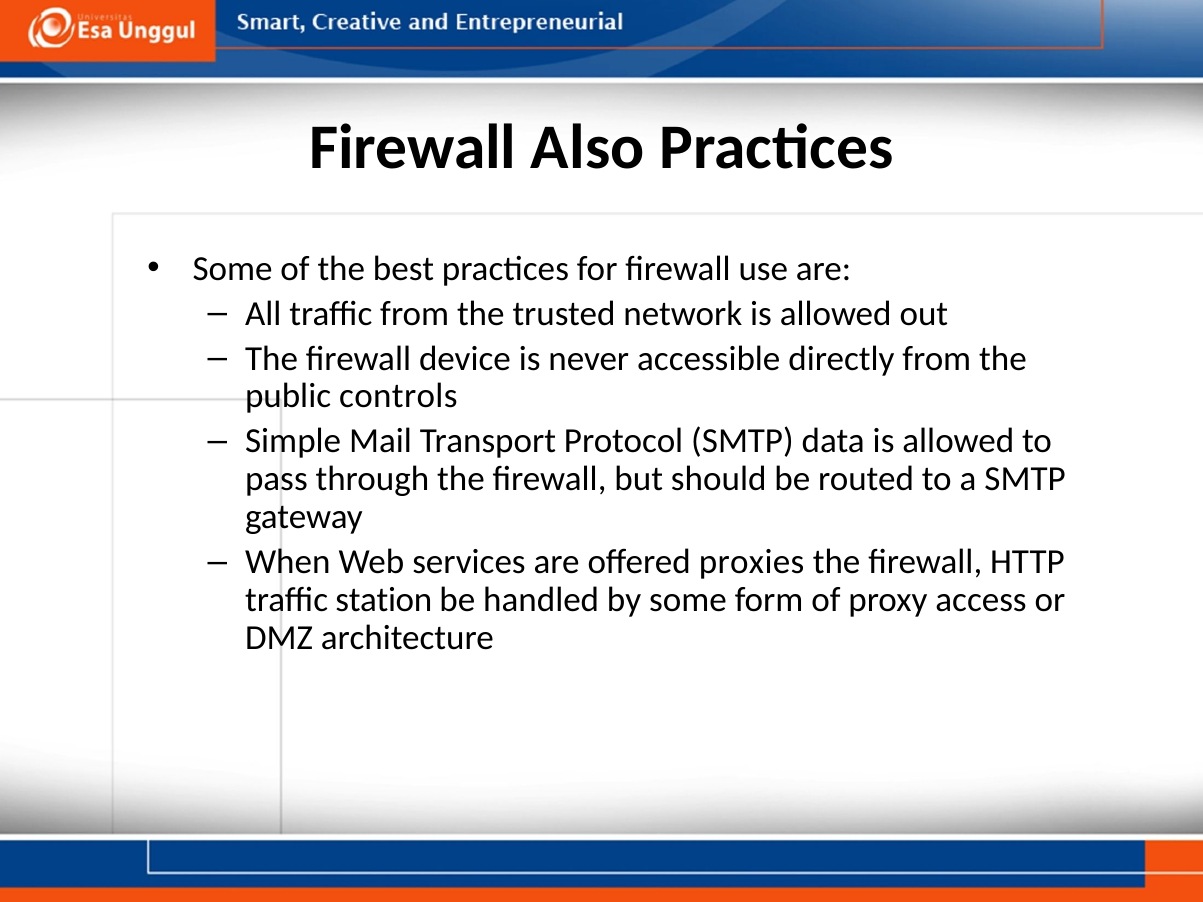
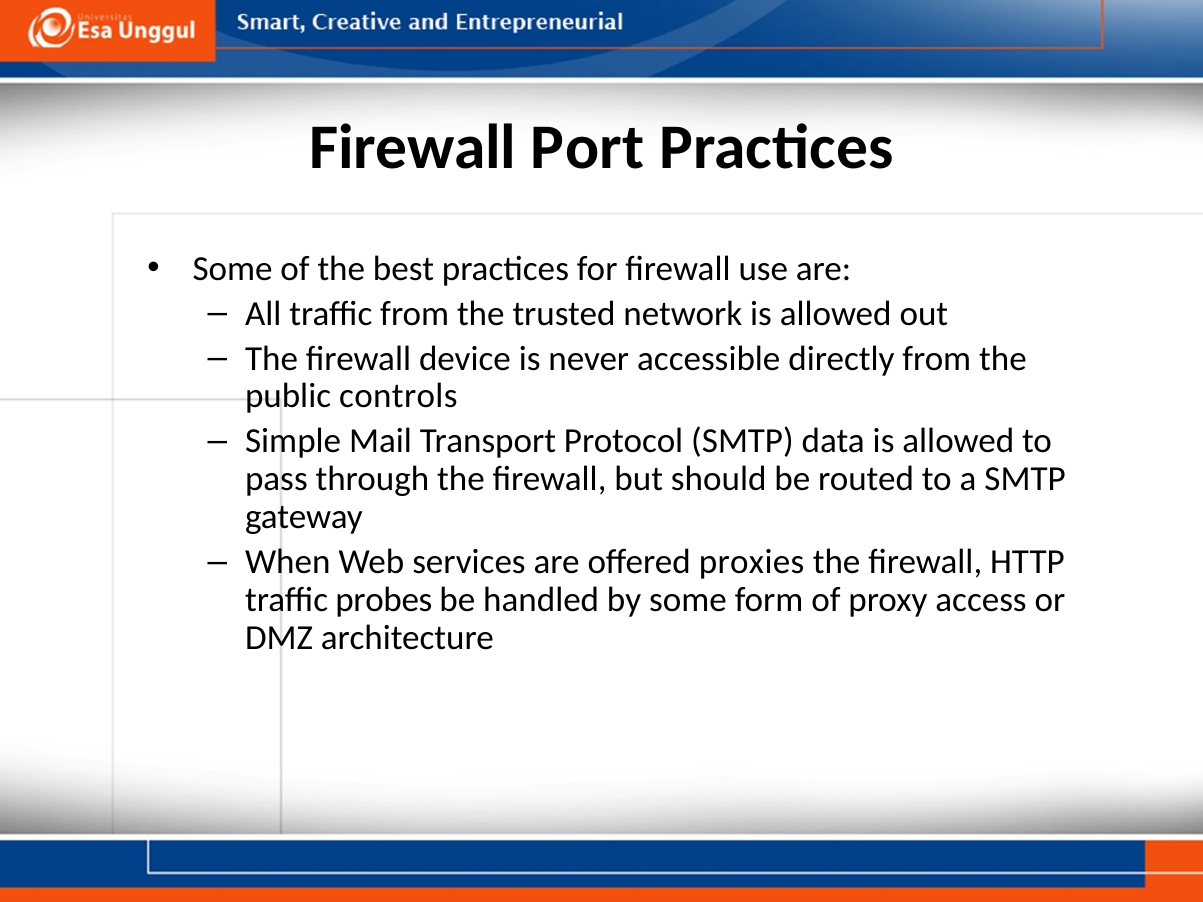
Also: Also -> Port
station: station -> probes
